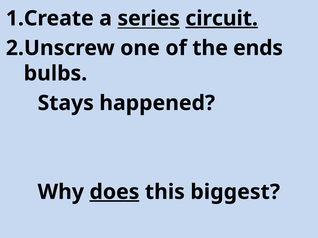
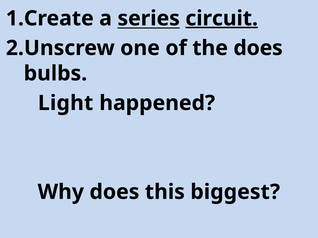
the ends: ends -> does
Stays: Stays -> Light
does at (114, 192) underline: present -> none
